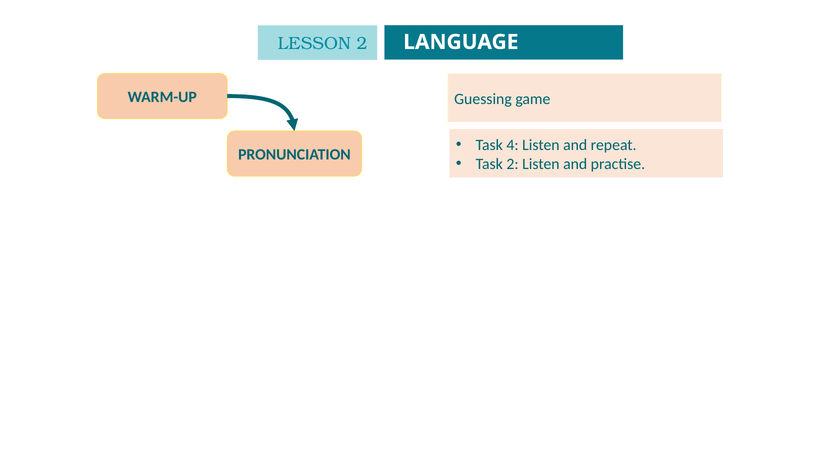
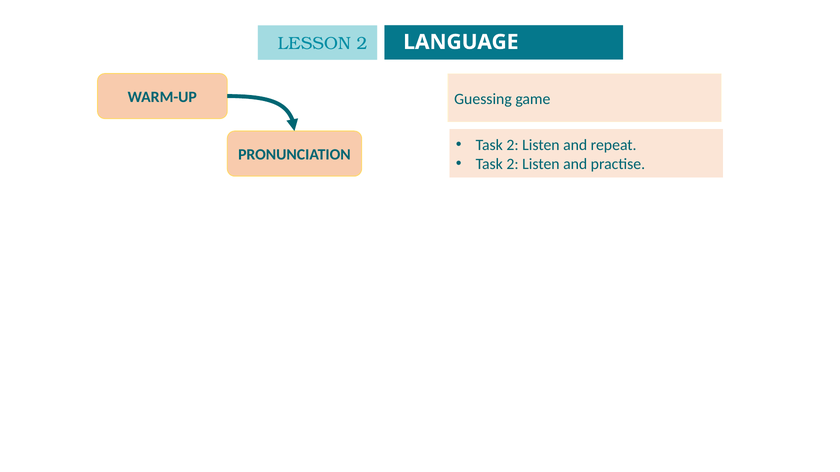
4 at (512, 145): 4 -> 2
